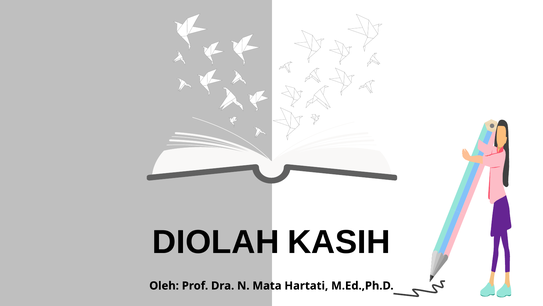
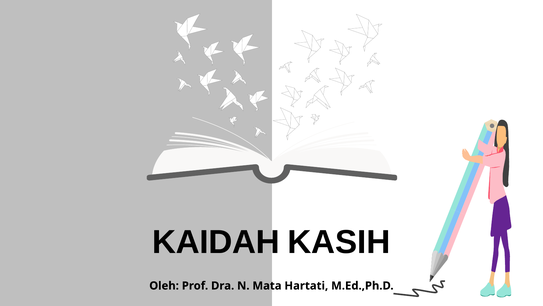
DIOLAH: DIOLAH -> KAIDAH
